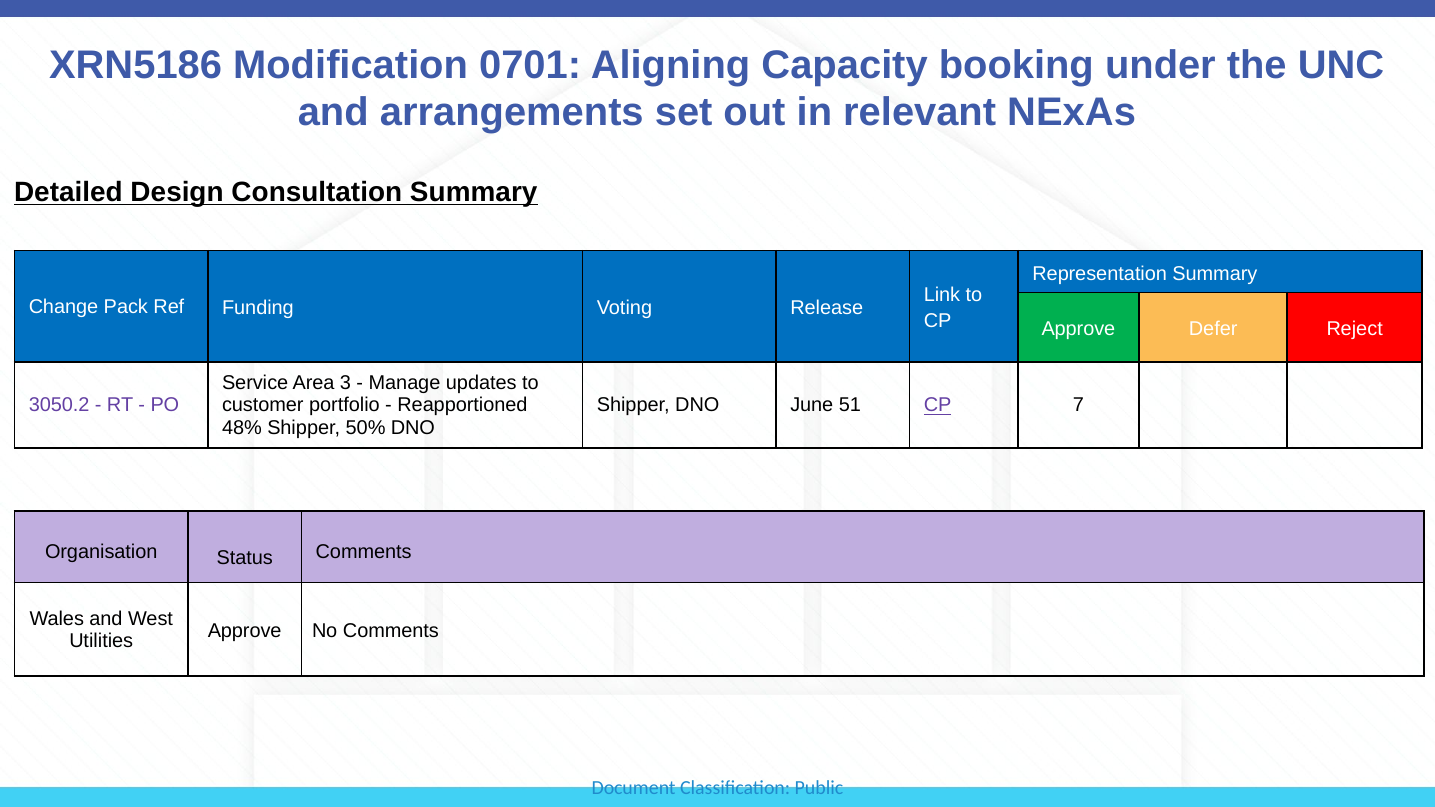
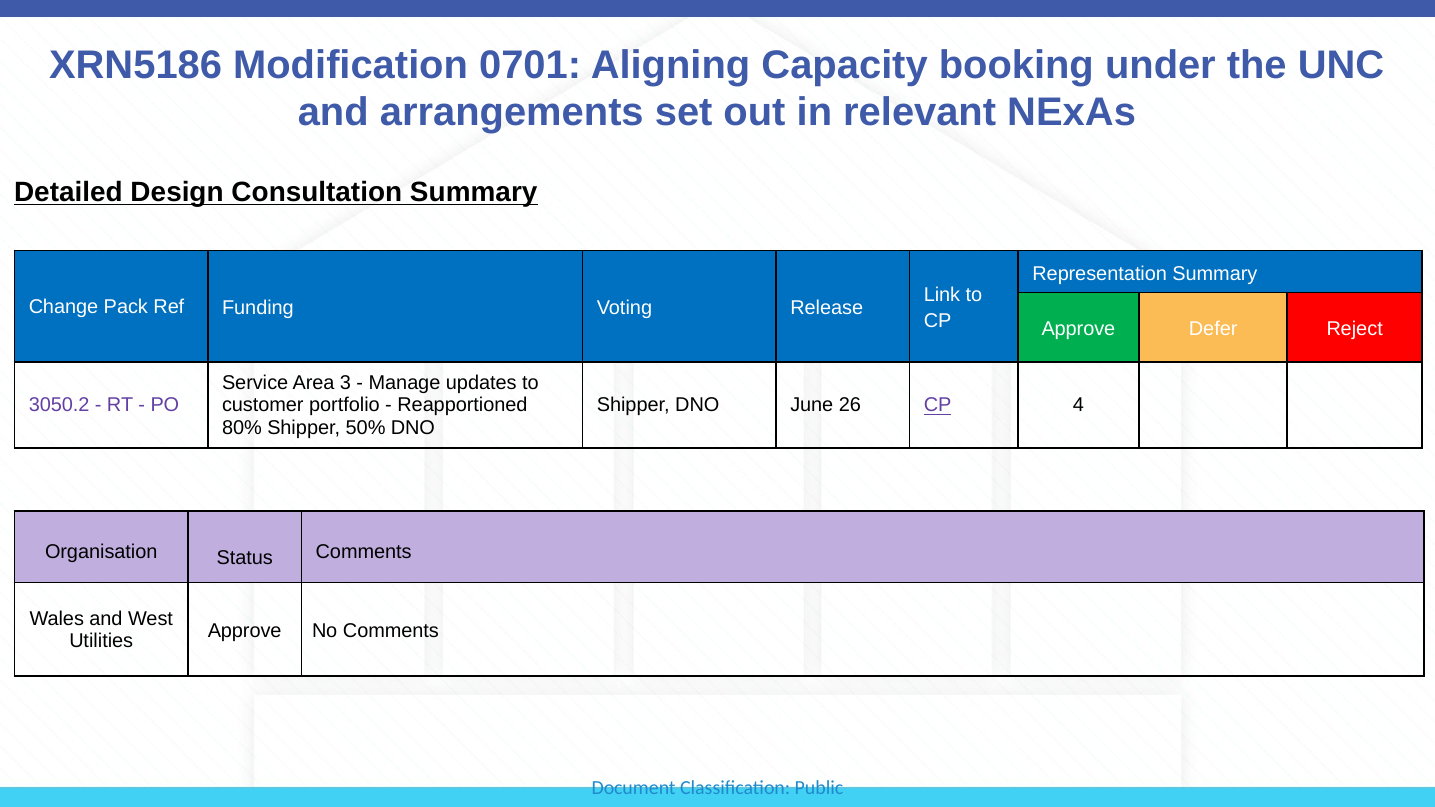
51: 51 -> 26
7: 7 -> 4
48%: 48% -> 80%
